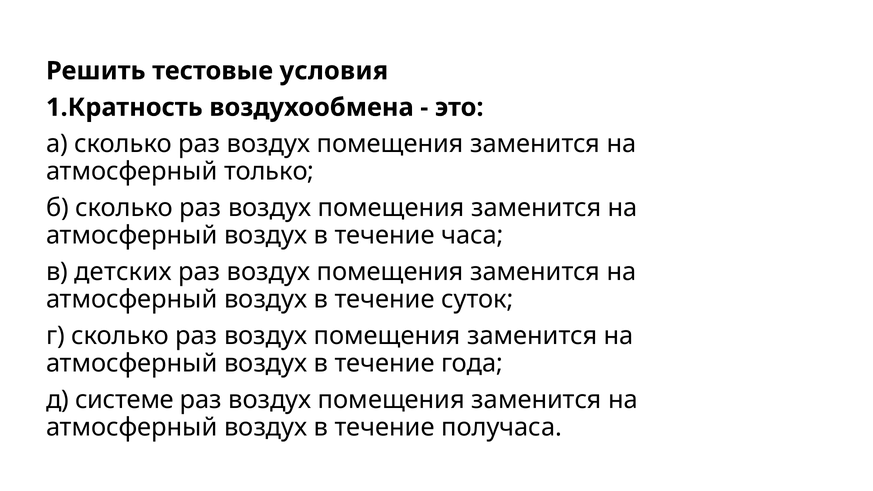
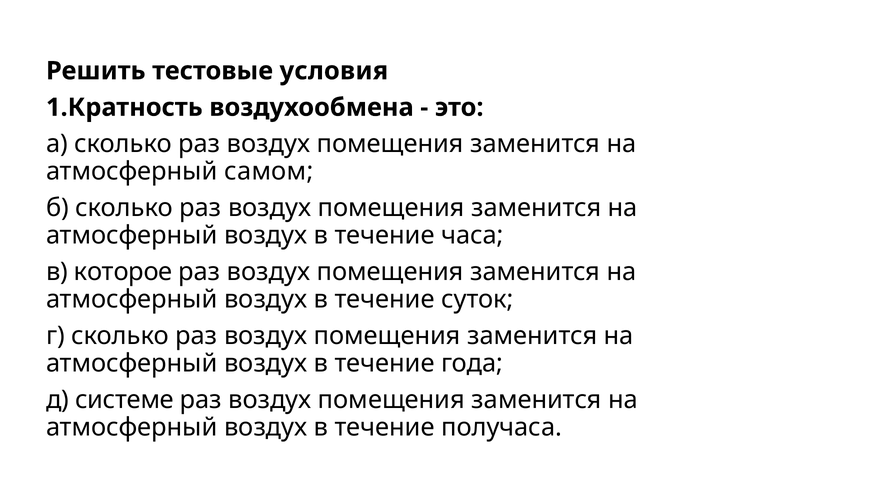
только: только -> самом
детских: детских -> которое
